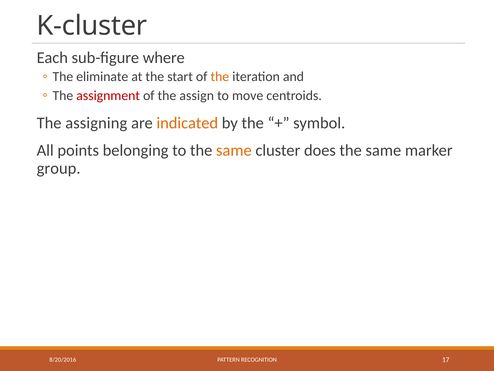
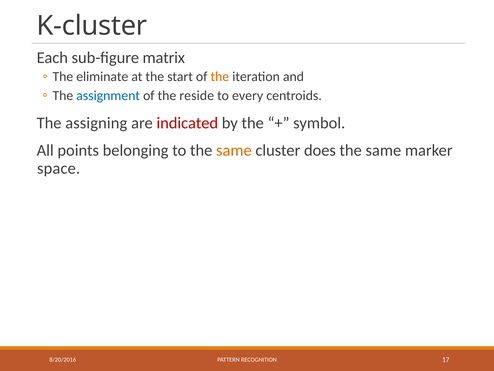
where: where -> matrix
assignment colour: red -> blue
assign: assign -> reside
move: move -> every
indicated colour: orange -> red
group: group -> space
